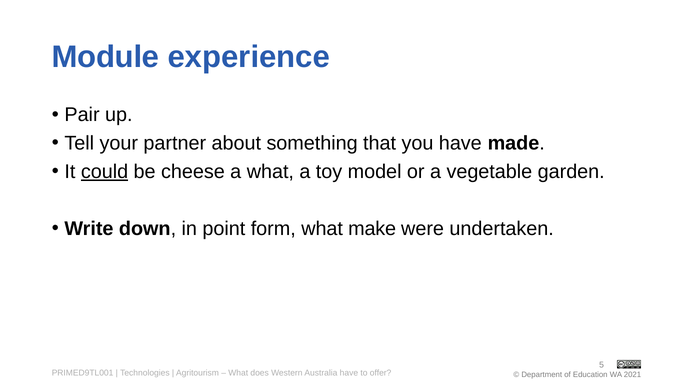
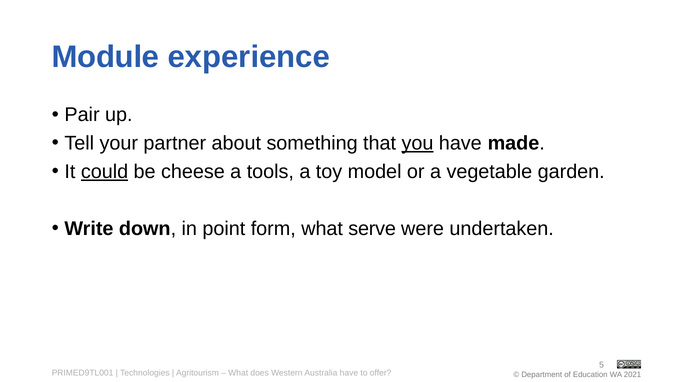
you underline: none -> present
a what: what -> tools
make: make -> serve
